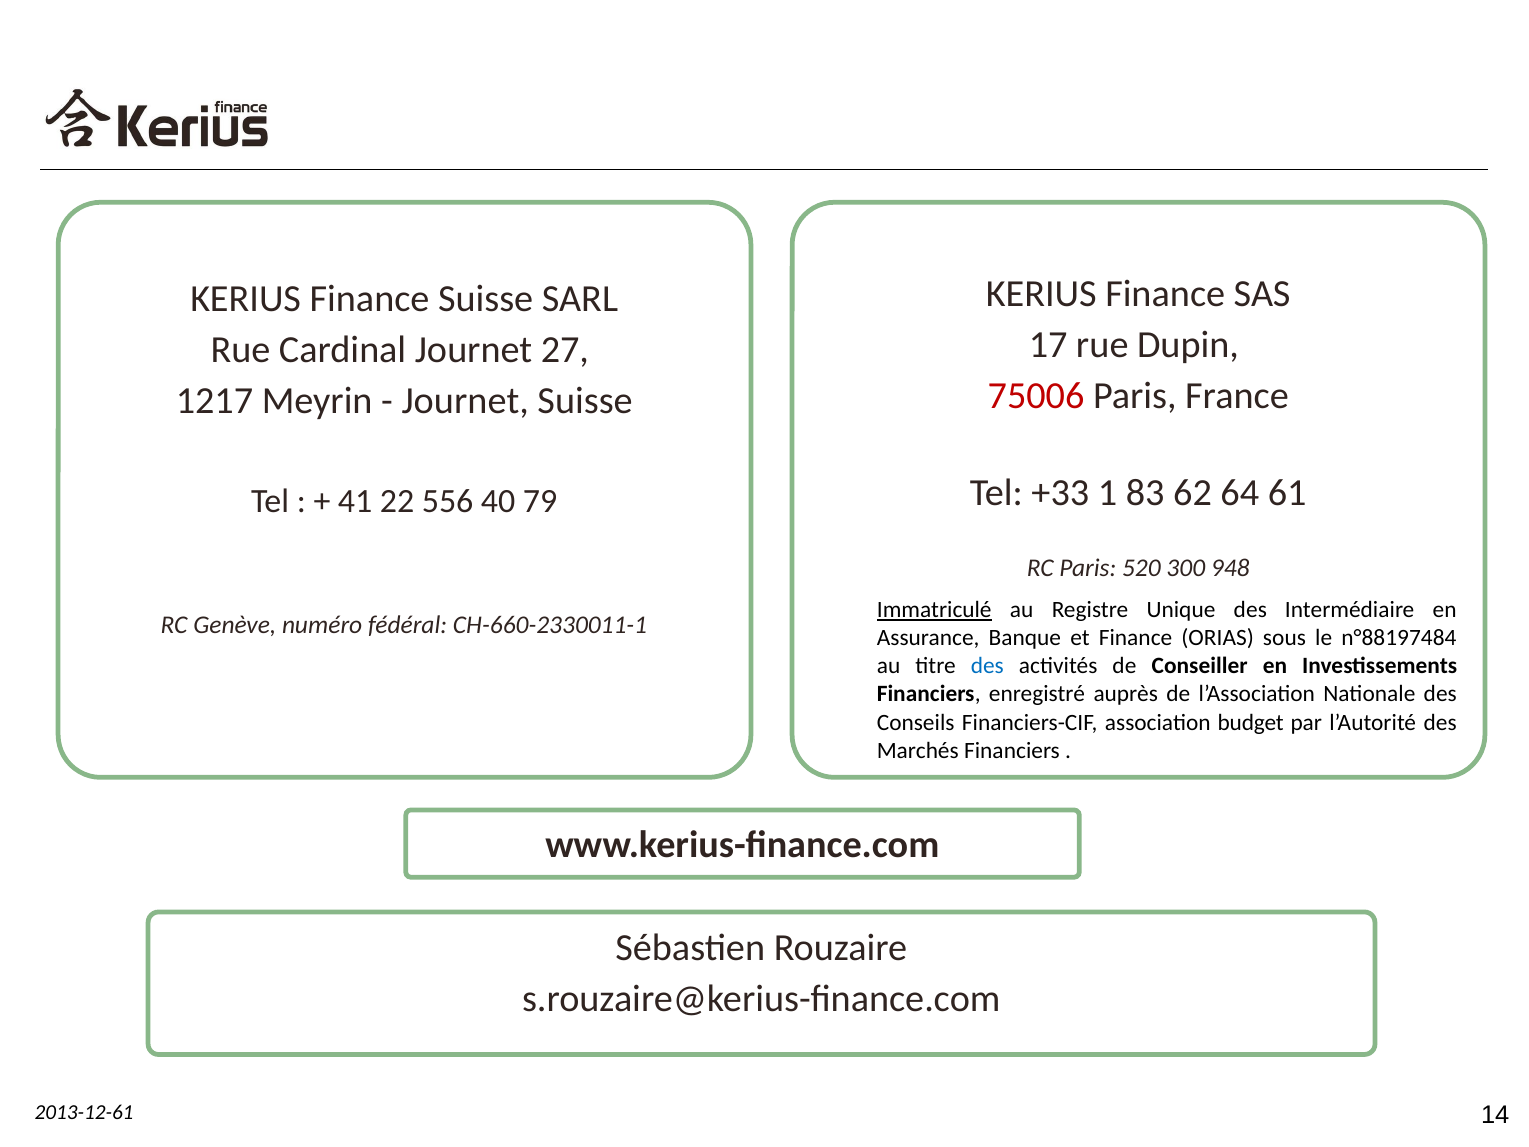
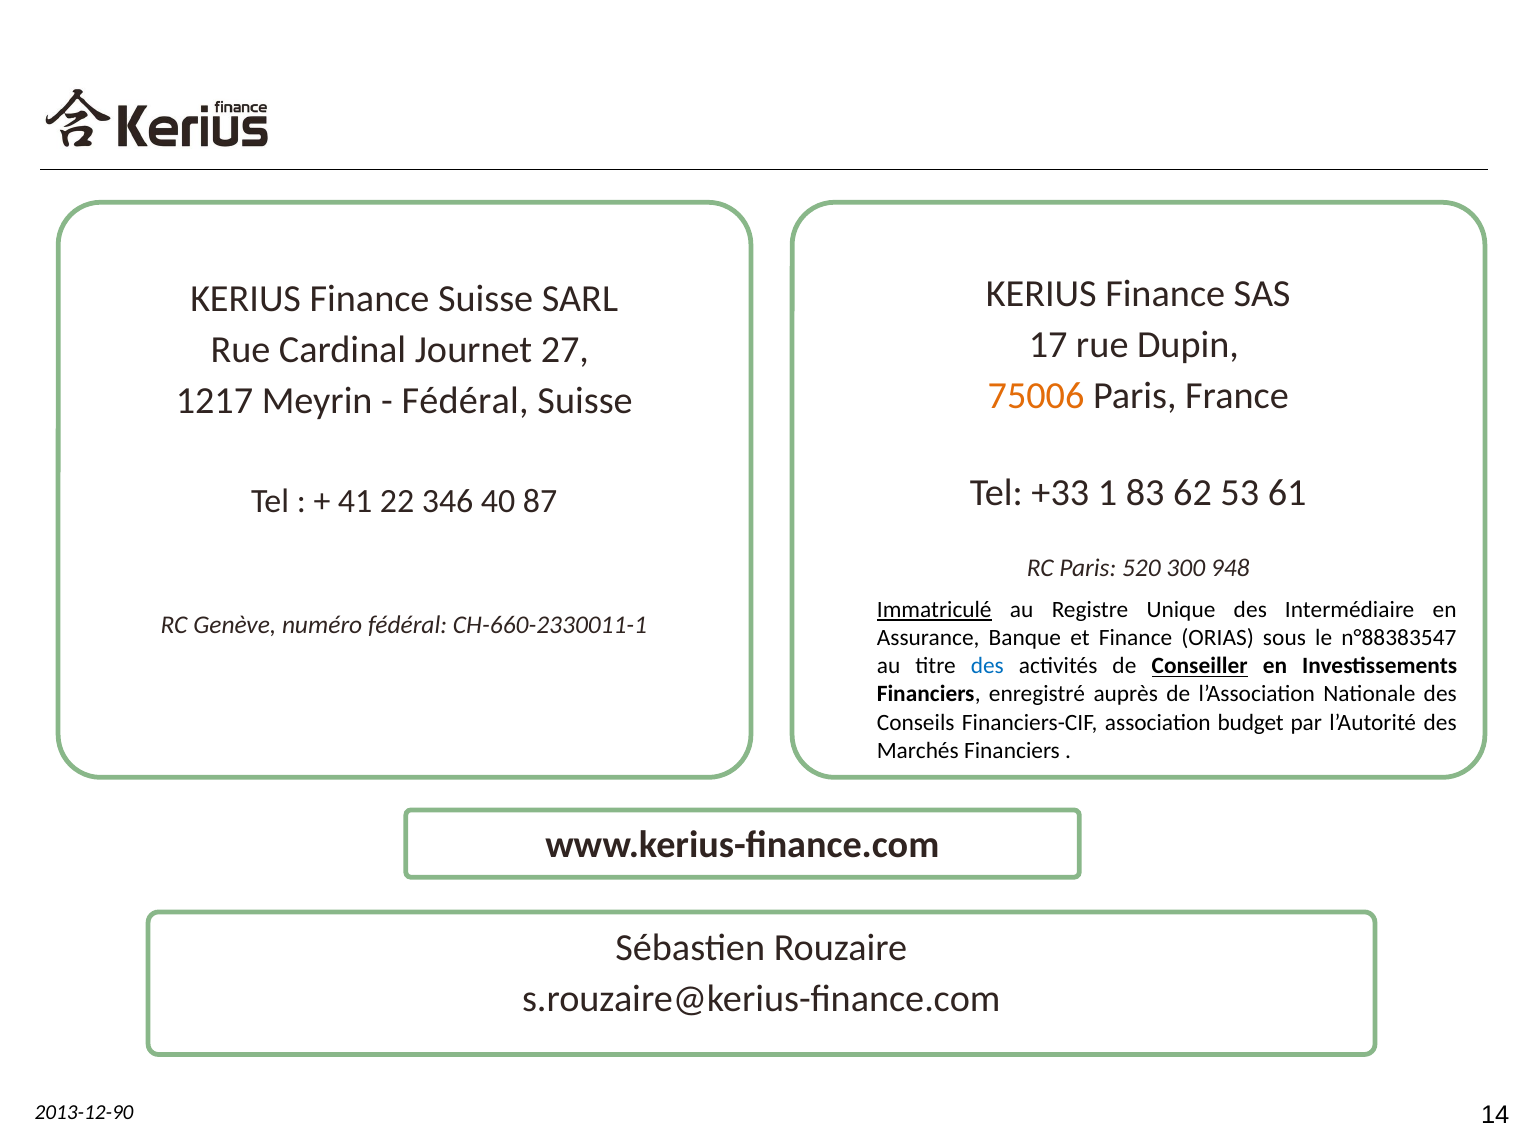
75006 colour: red -> orange
Journet at (465, 401): Journet -> Fédéral
64: 64 -> 53
556: 556 -> 346
79: 79 -> 87
n°88197484: n°88197484 -> n°88383547
Conseiller underline: none -> present
2013-12-61: 2013-12-61 -> 2013-12-90
